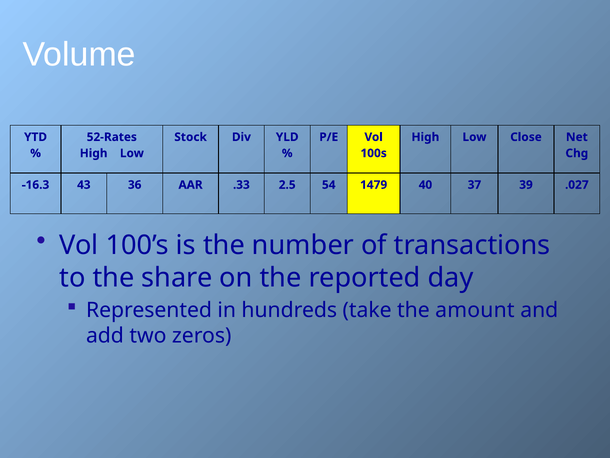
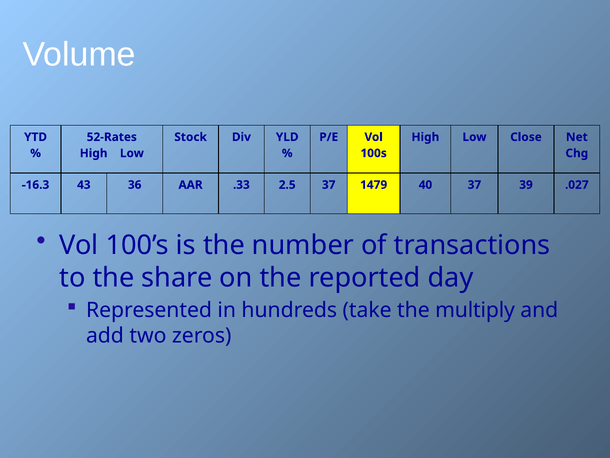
2.5 54: 54 -> 37
amount: amount -> multiply
